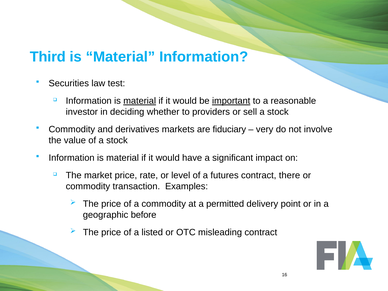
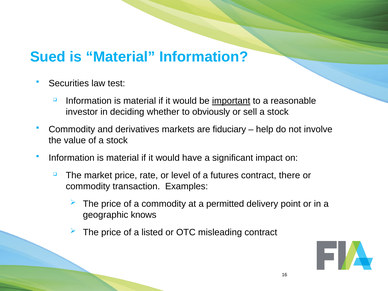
Third: Third -> Sued
material at (140, 101) underline: present -> none
providers: providers -> obviously
very: very -> help
before: before -> knows
